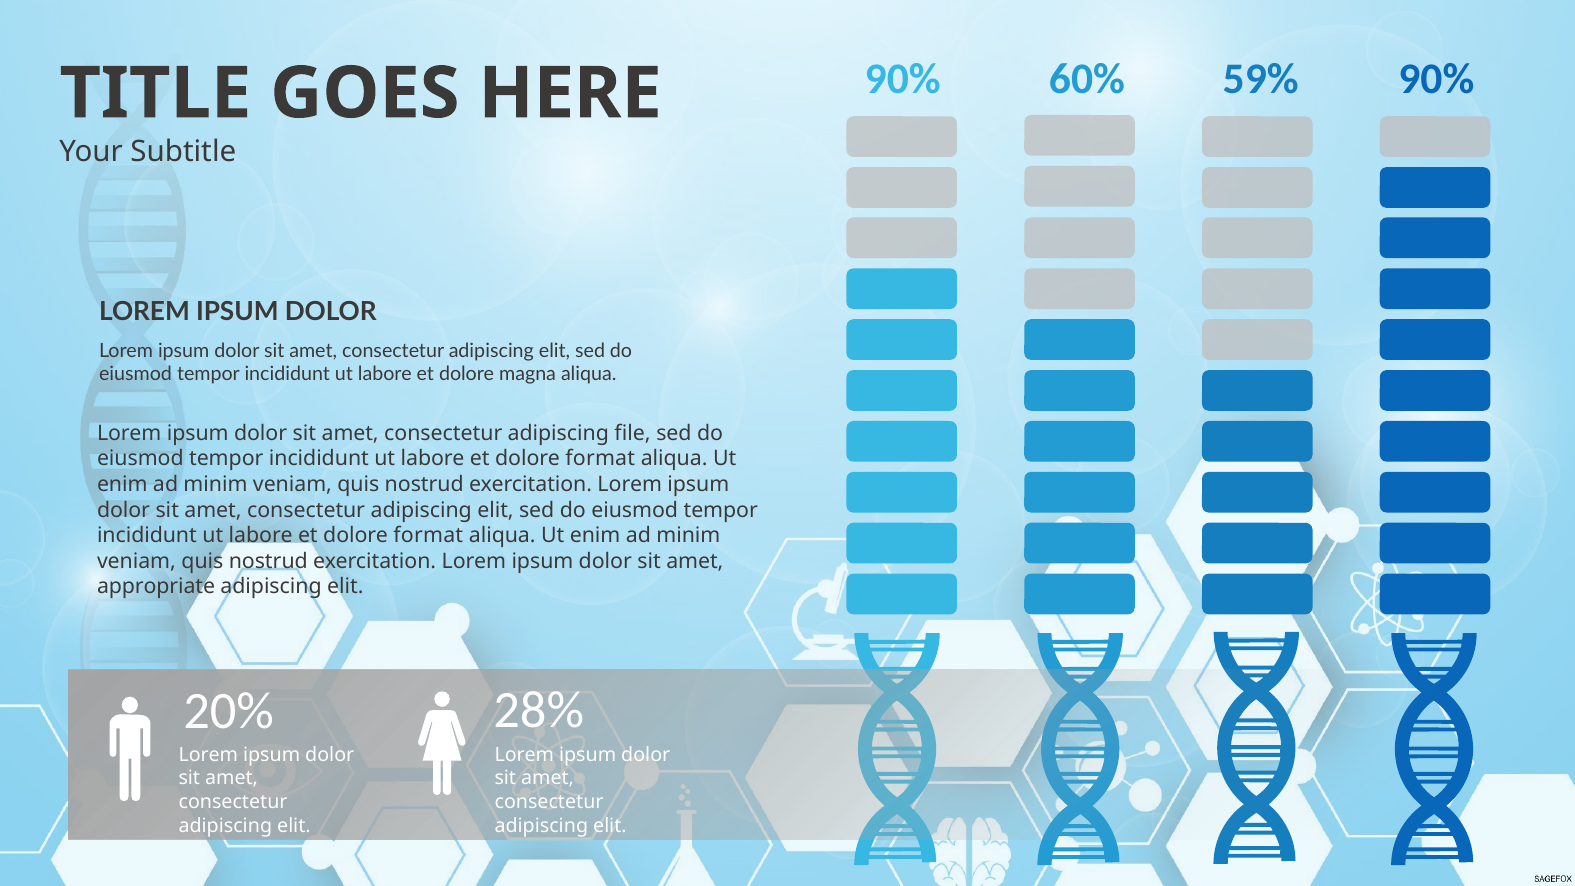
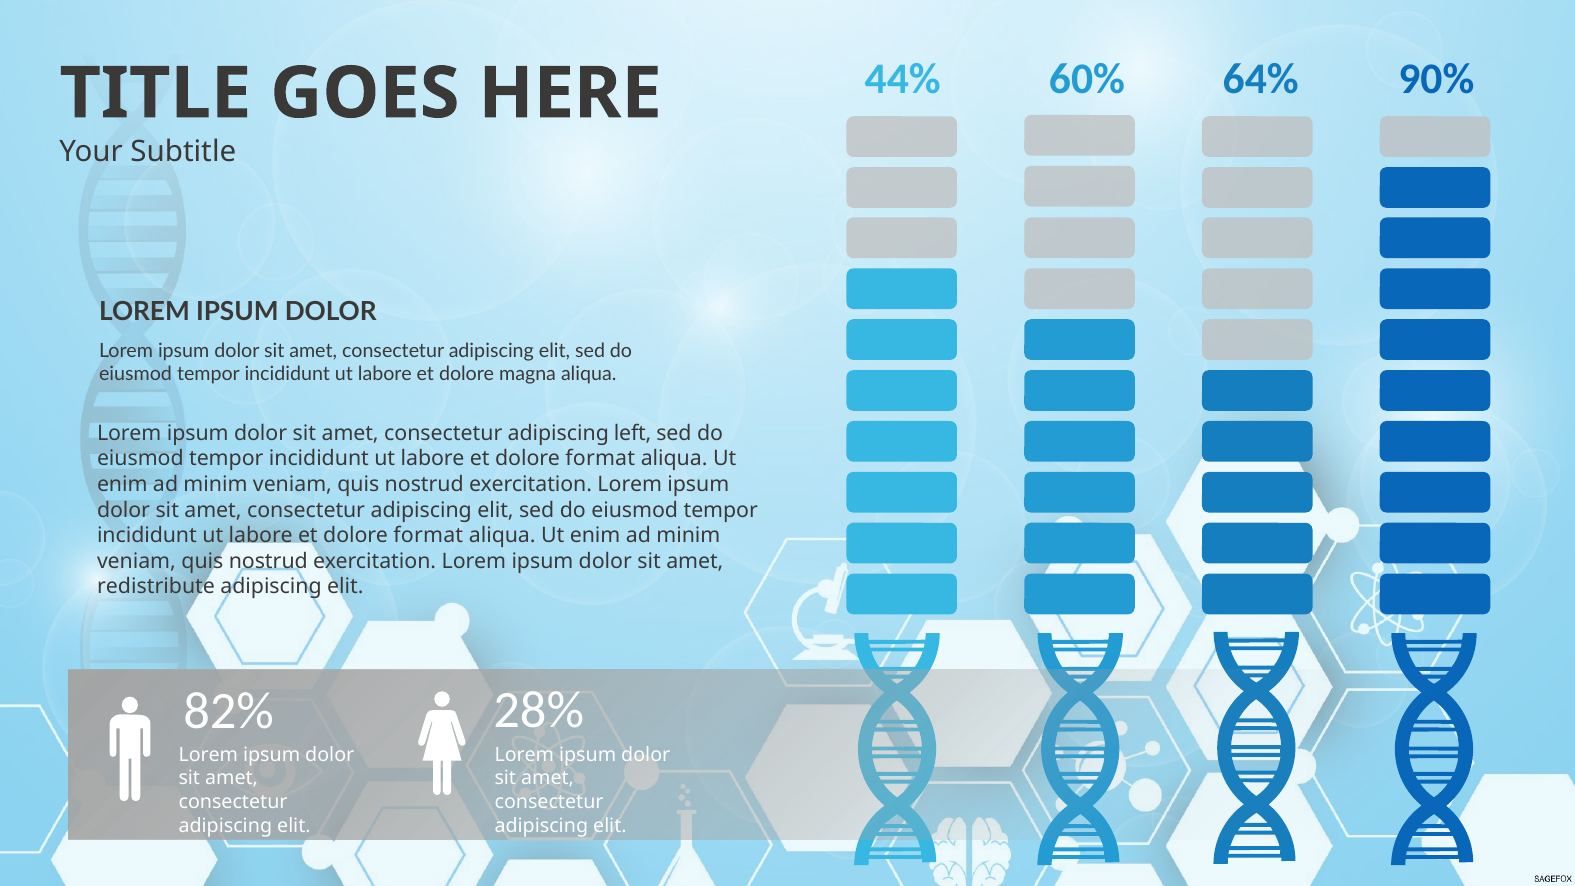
90% at (903, 79): 90% -> 44%
59%: 59% -> 64%
file: file -> left
appropriate: appropriate -> redistribute
20%: 20% -> 82%
